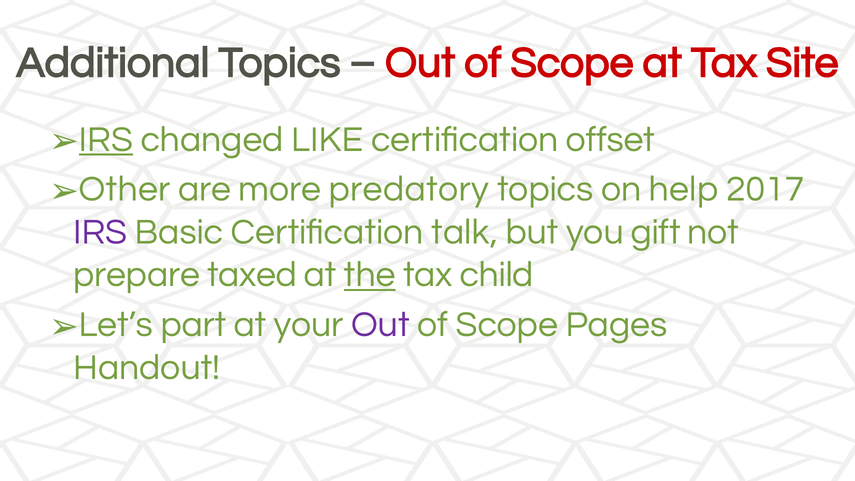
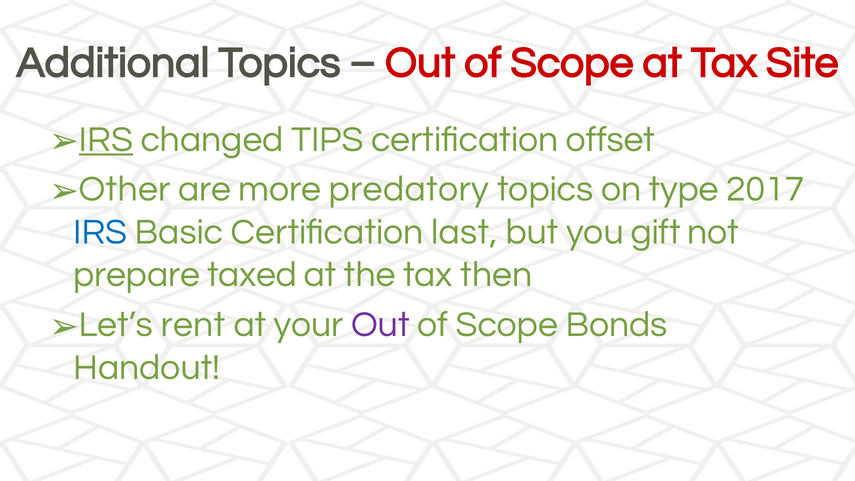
LIKE: LIKE -> TIPS
help: help -> type
IRS at (100, 232) colour: purple -> blue
talk: talk -> last
the underline: present -> none
child: child -> then
part: part -> rent
Pages: Pages -> Bonds
